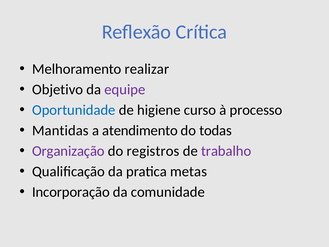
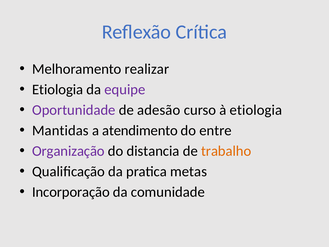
Objetivo at (58, 89): Objetivo -> Etiologia
Oportunidade colour: blue -> purple
higiene: higiene -> adesão
à processo: processo -> etiologia
todas: todas -> entre
registros: registros -> distancia
trabalho colour: purple -> orange
